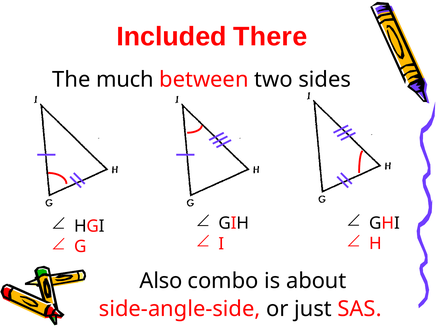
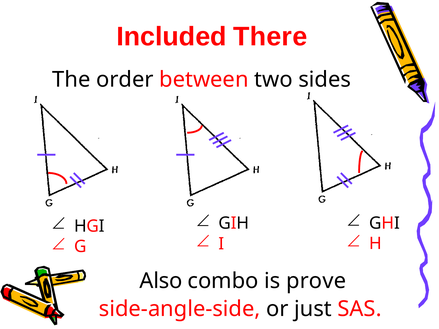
much: much -> order
about: about -> prove
